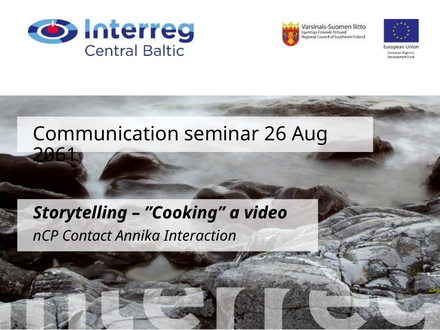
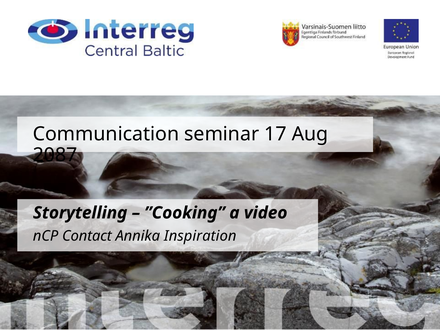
26: 26 -> 17
2061: 2061 -> 2087
Interaction: Interaction -> Inspiration
